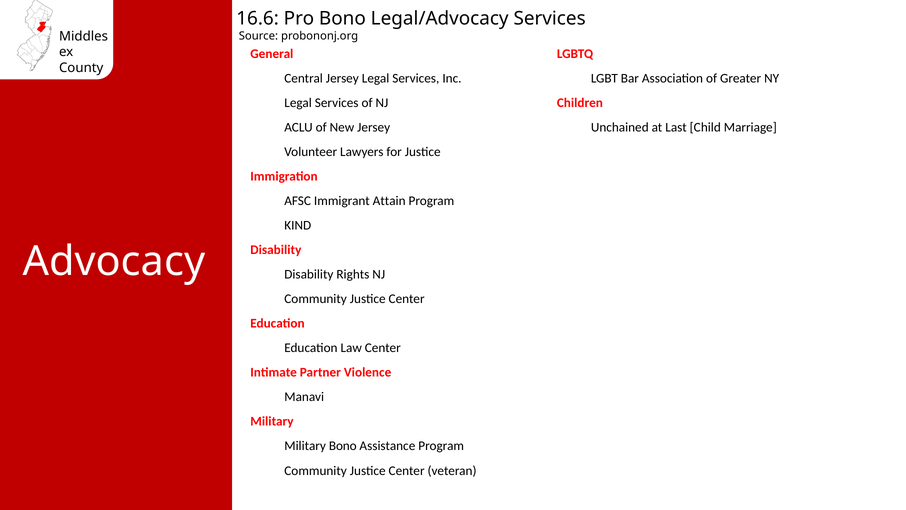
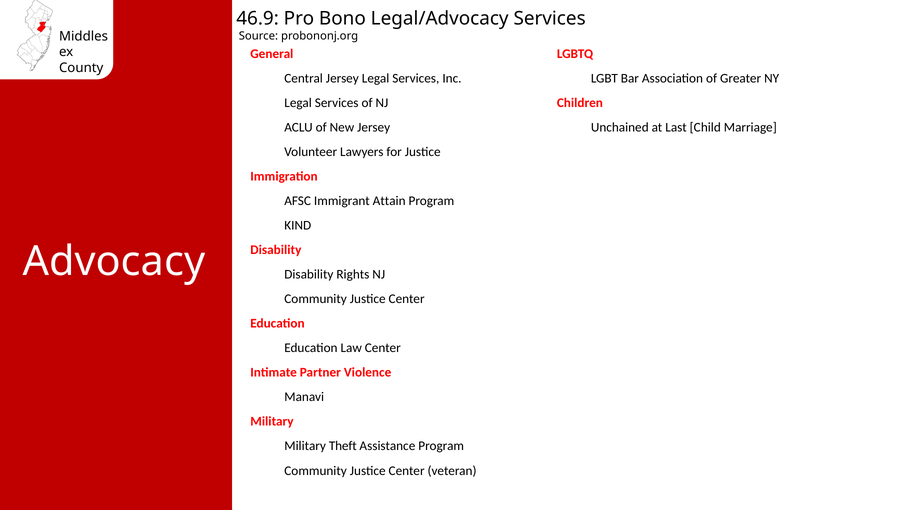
16.6: 16.6 -> 46.9
Military Bono: Bono -> Theft
